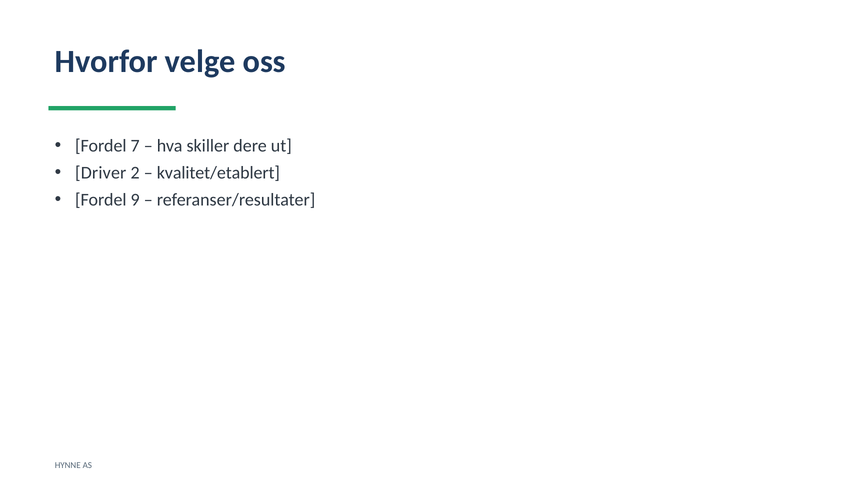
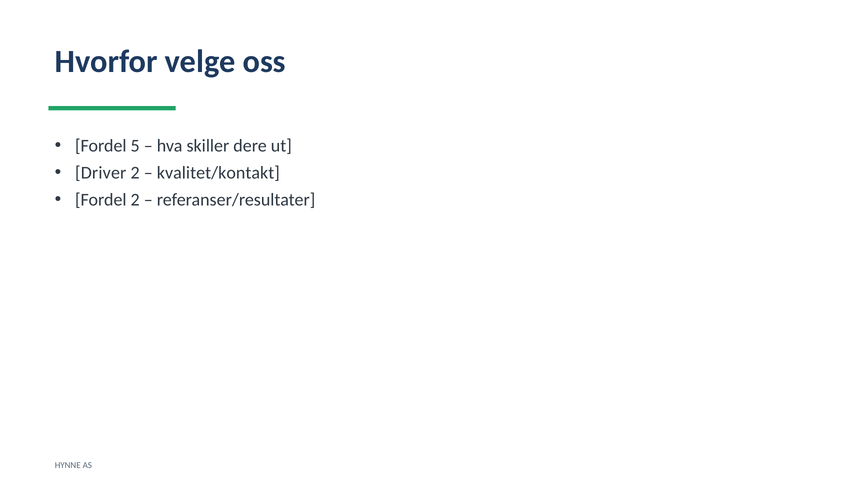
7: 7 -> 5
kvalitet/etablert: kvalitet/etablert -> kvalitet/kontakt
Fordel 9: 9 -> 2
